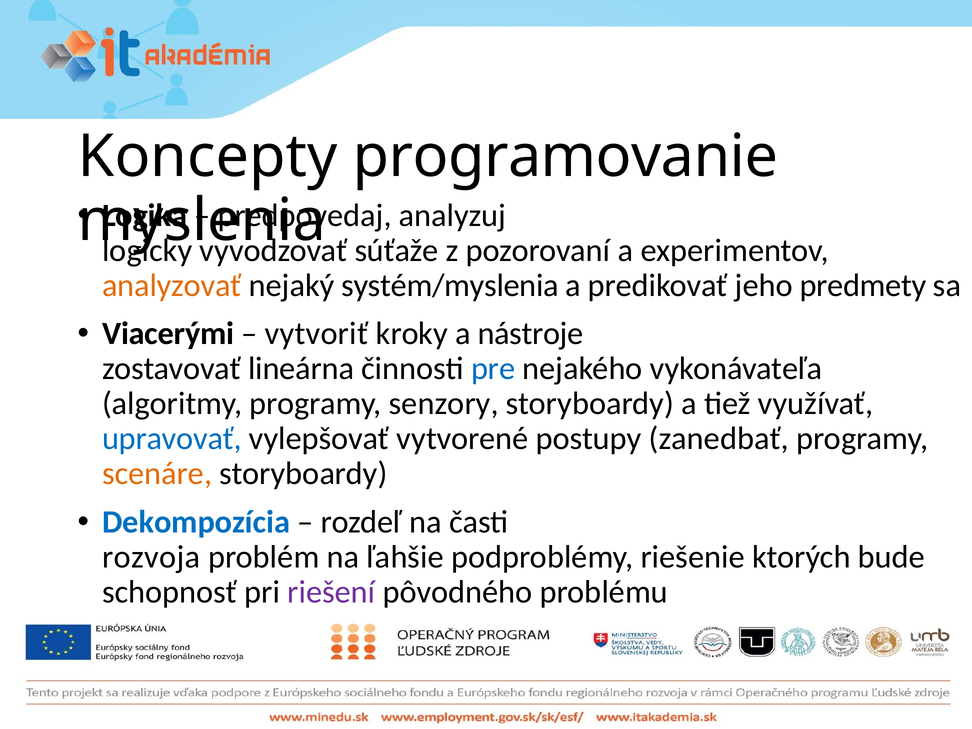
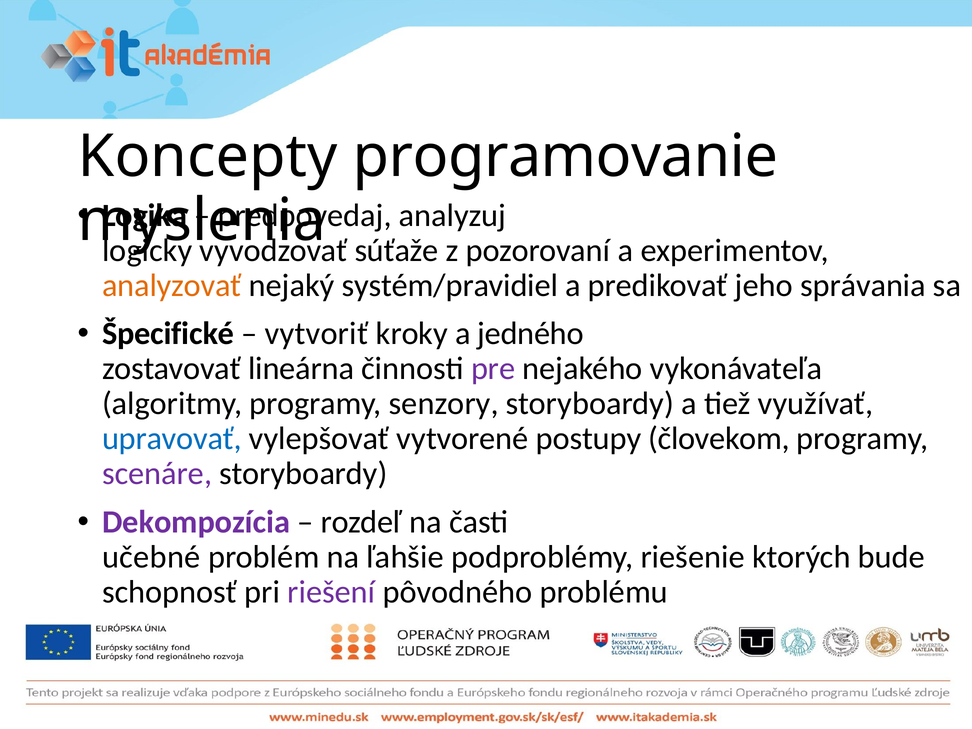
systém/myslenia: systém/myslenia -> systém/pravidiel
predmety: predmety -> správania
Viacerými: Viacerými -> Špecifické
nástroje: nástroje -> jedného
pre colour: blue -> purple
zanedbať: zanedbať -> človekom
scenáre colour: orange -> purple
Dekompozícia colour: blue -> purple
rozvoja: rozvoja -> učebné
